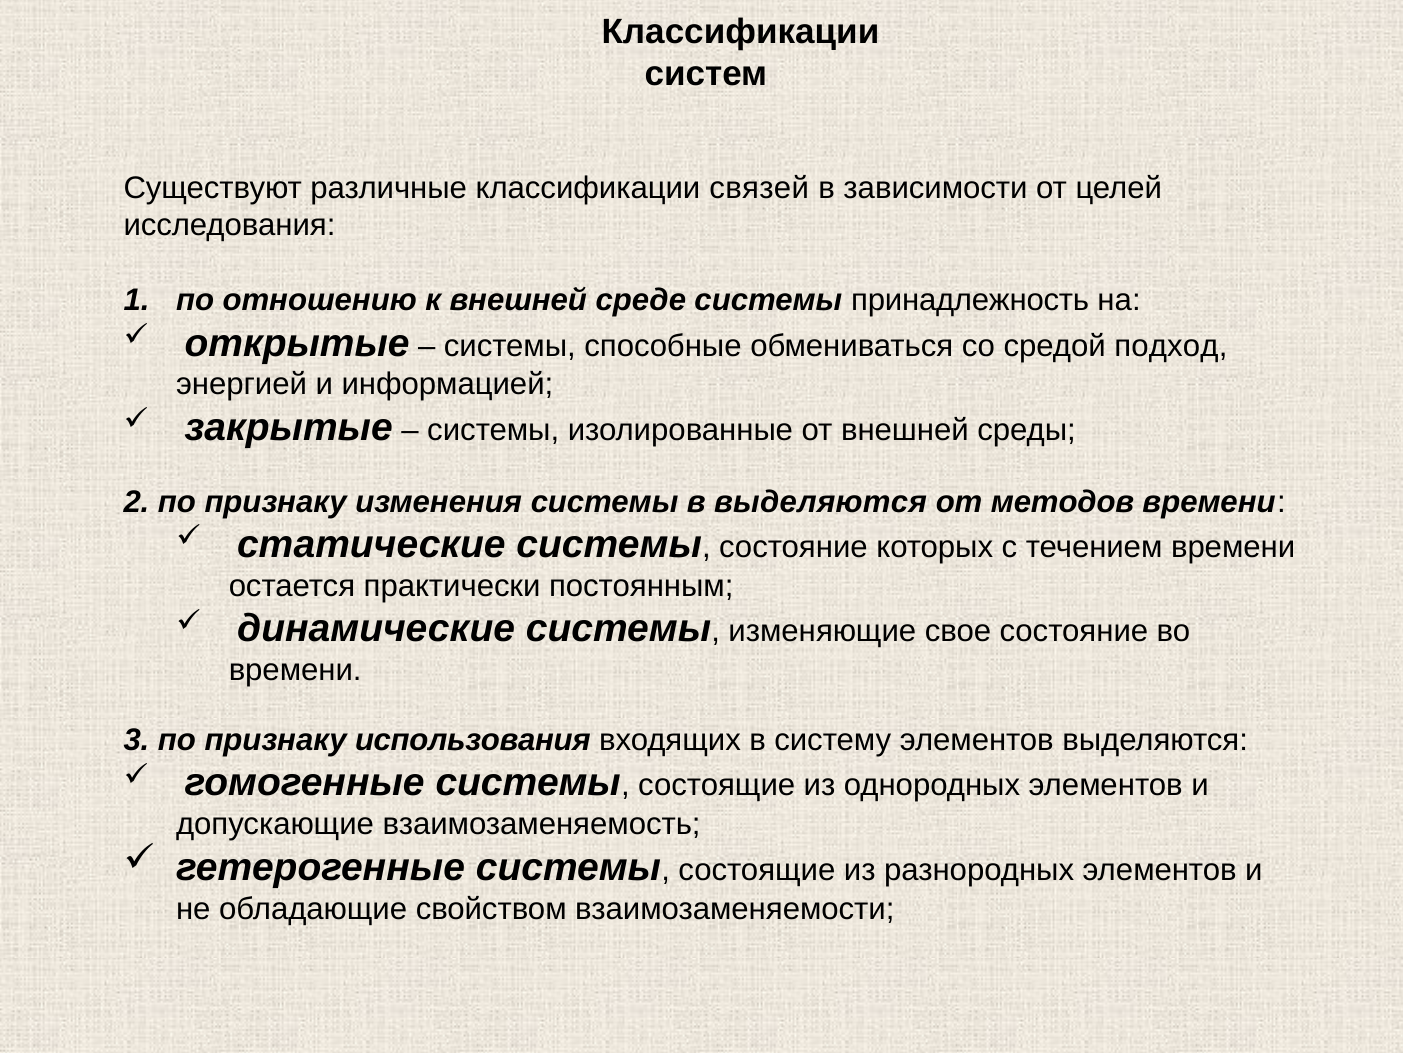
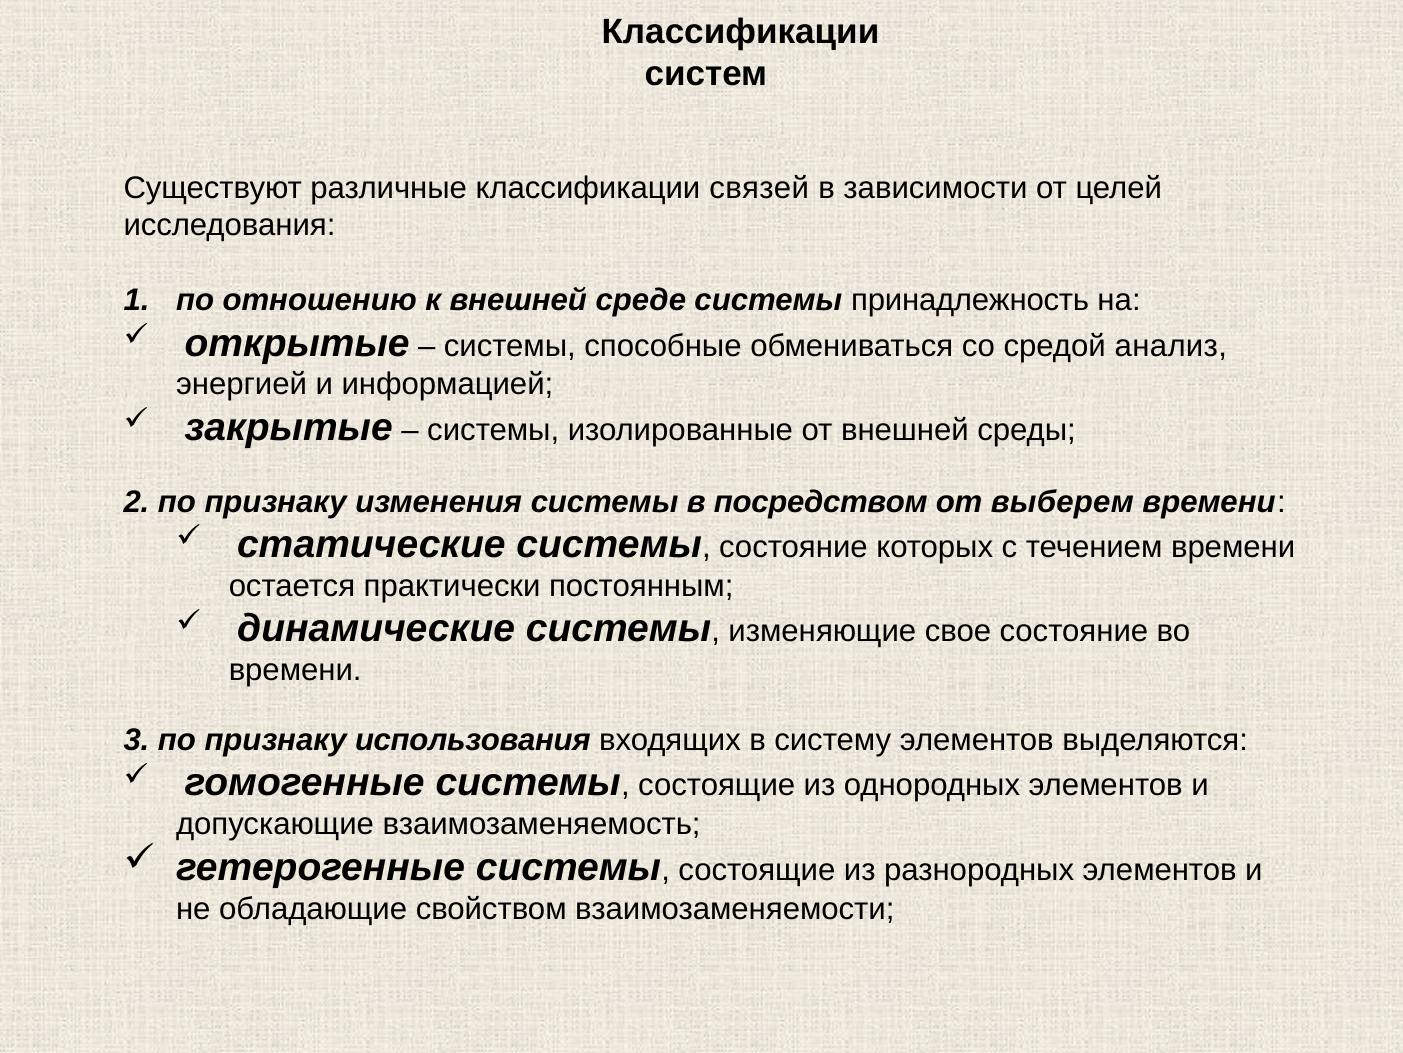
подход: подход -> анализ
в выделяются: выделяются -> посредством
методов: методов -> выберем
